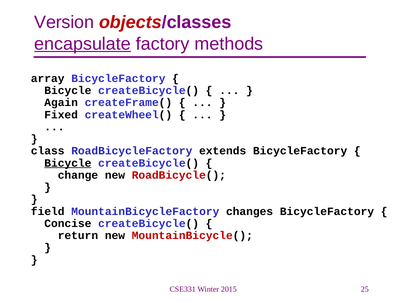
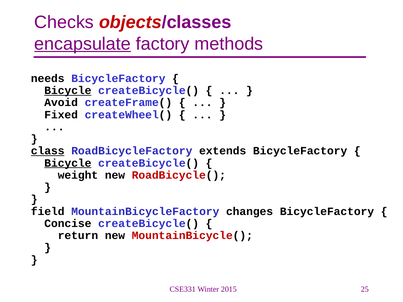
Version: Version -> Checks
array: array -> needs
Bicycle at (68, 91) underline: none -> present
Again: Again -> Avoid
class underline: none -> present
change: change -> weight
